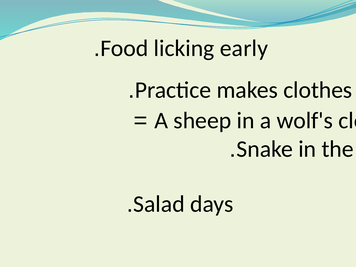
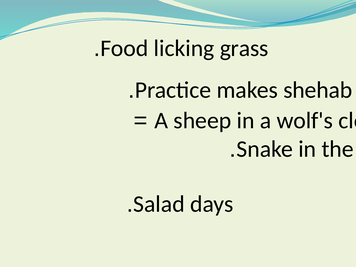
licking early: early -> grass
makes clothes: clothes -> shehab
